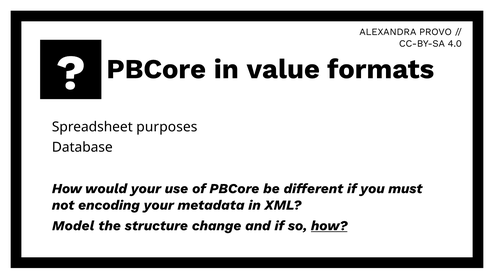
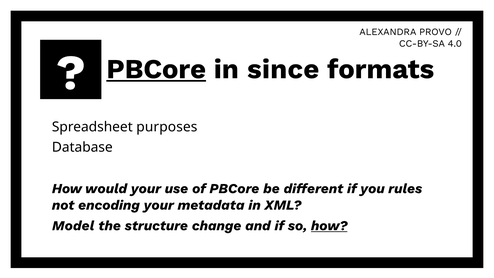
PBCore at (156, 69) underline: none -> present
value: value -> since
must: must -> rules
